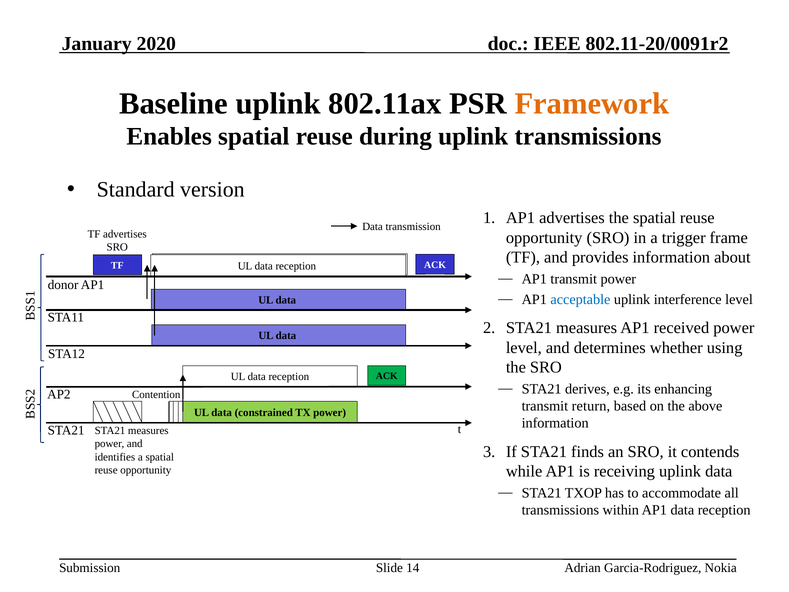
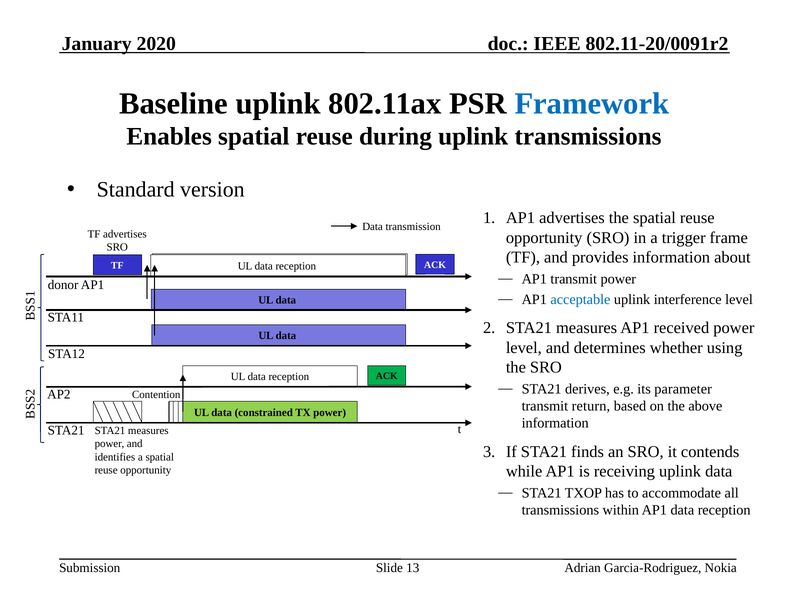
Framework colour: orange -> blue
enhancing: enhancing -> parameter
14: 14 -> 13
